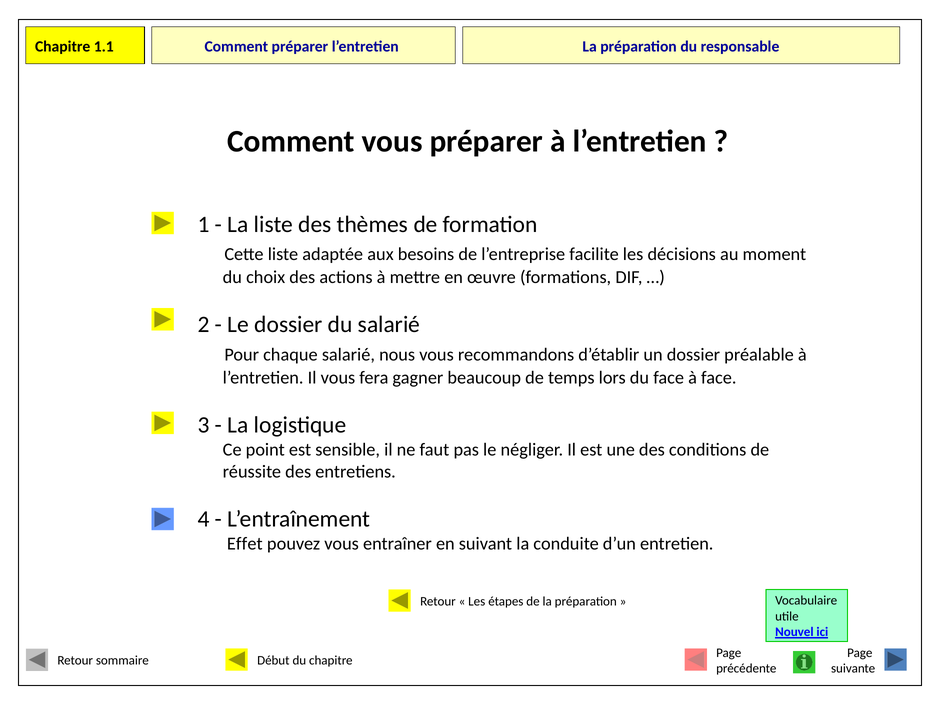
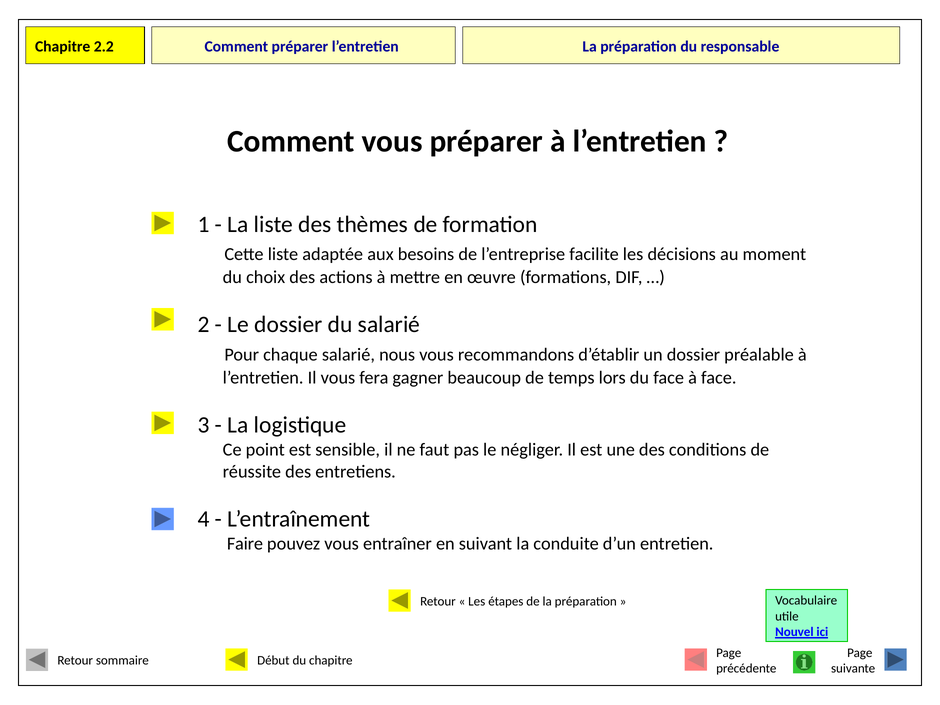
1.1: 1.1 -> 2.2
Effet: Effet -> Faire
